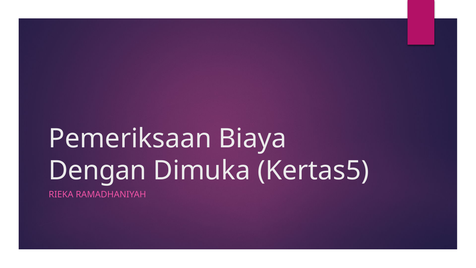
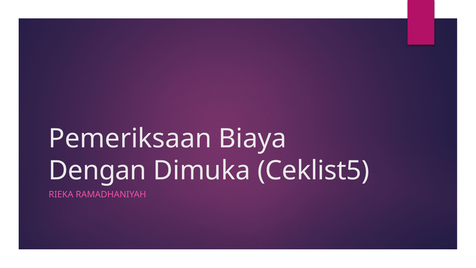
Kertas5: Kertas5 -> Ceklist5
